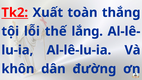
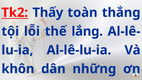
Xuất: Xuất -> Thấy
đường: đường -> những
